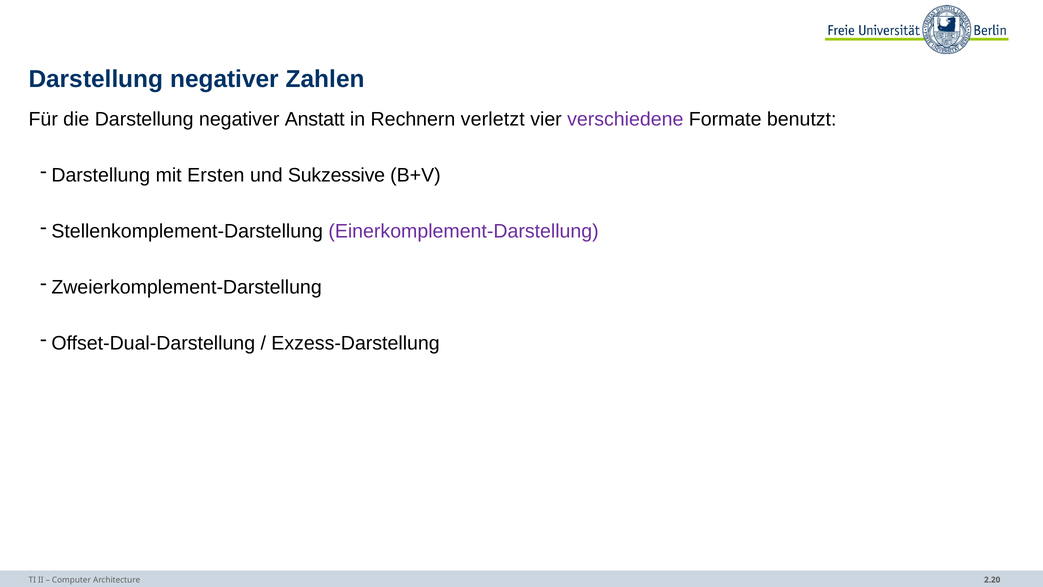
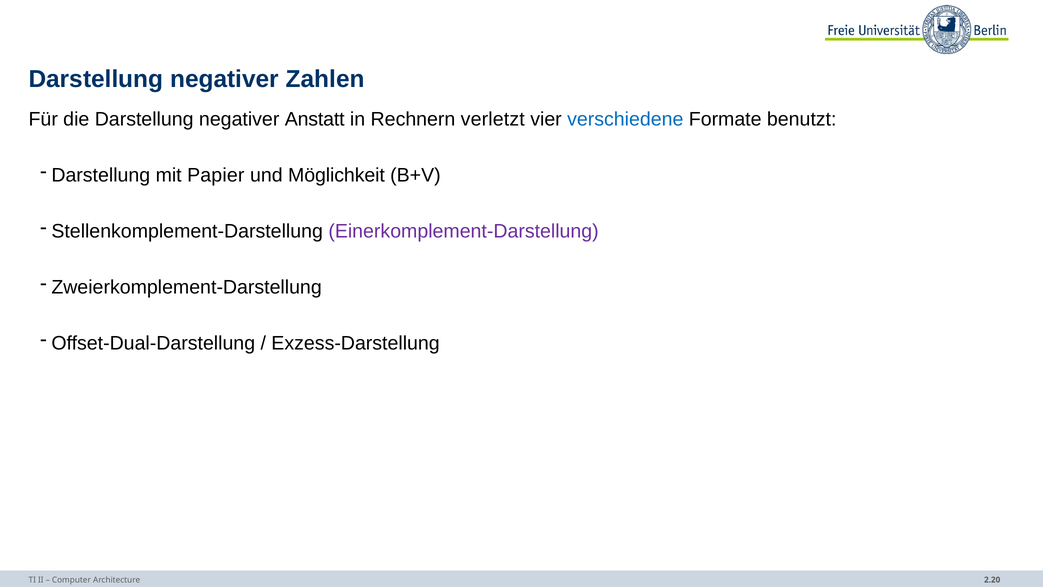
verschiedene colour: purple -> blue
Ersten: Ersten -> Papier
Sukzessive: Sukzessive -> Möglichkeit
